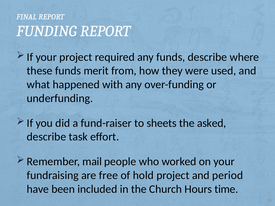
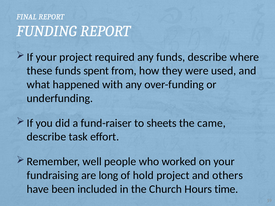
merit: merit -> spent
asked: asked -> came
mail: mail -> well
free: free -> long
period: period -> others
